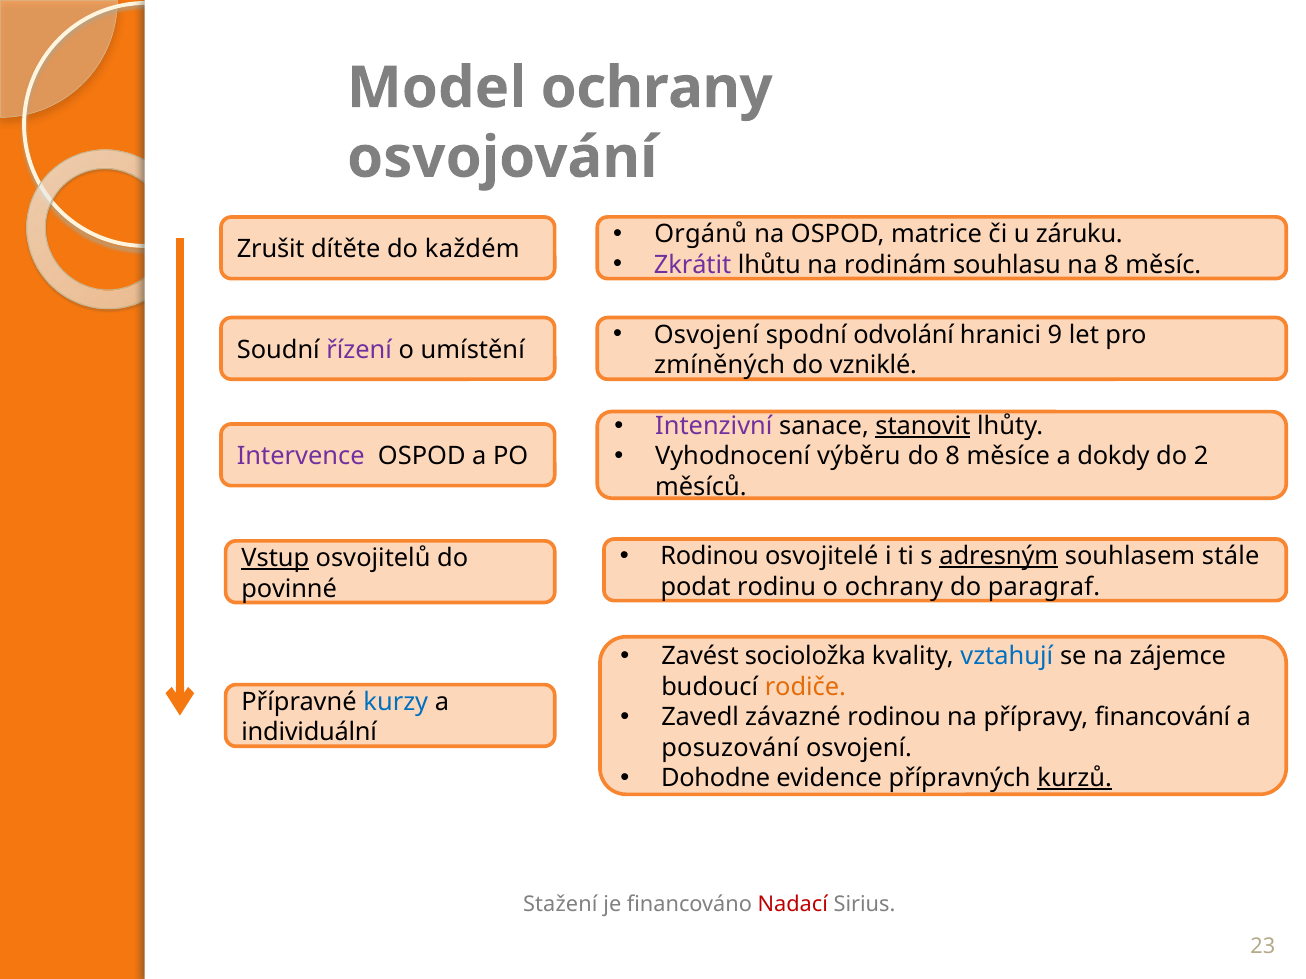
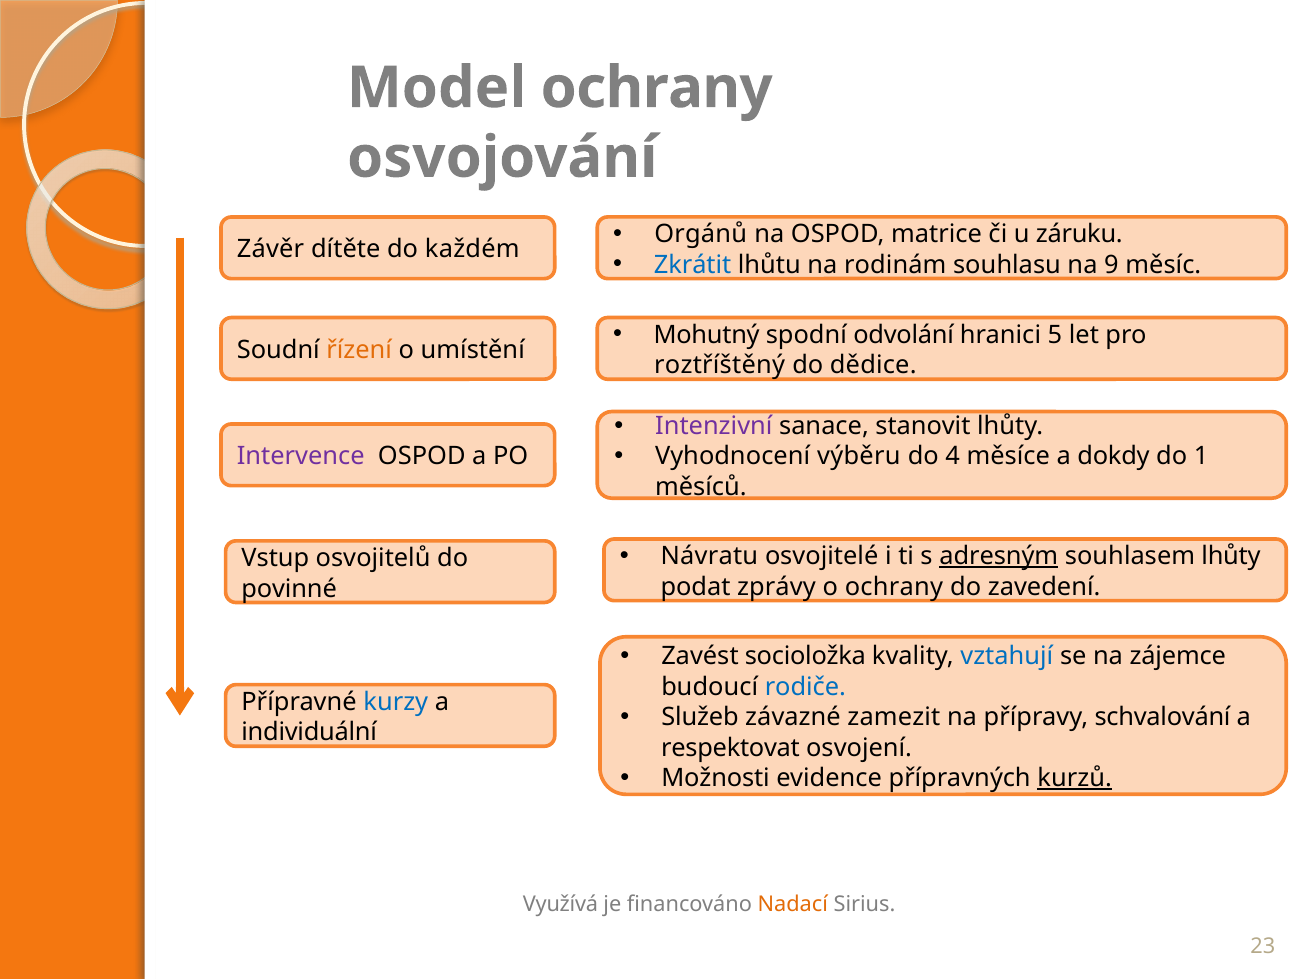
Zrušit: Zrušit -> Závěr
Zkrátit colour: purple -> blue
na 8: 8 -> 9
Osvojení at (706, 335): Osvojení -> Mohutný
9: 9 -> 5
řízení colour: purple -> orange
zmíněných: zmíněných -> roztříštěný
vzniklé: vzniklé -> dědice
stanovit underline: present -> none
do 8: 8 -> 4
2: 2 -> 1
Rodinou at (710, 557): Rodinou -> Návratu
souhlasem stále: stále -> lhůty
Vstup underline: present -> none
rodinu: rodinu -> zprávy
paragraf: paragraf -> zavedení
rodiče colour: orange -> blue
Zavedl: Zavedl -> Služeb
závazné rodinou: rodinou -> zamezit
financování: financování -> schvalování
posuzování: posuzování -> respektovat
Dohodne: Dohodne -> Možnosti
Stažení: Stažení -> Využívá
Nadací colour: red -> orange
